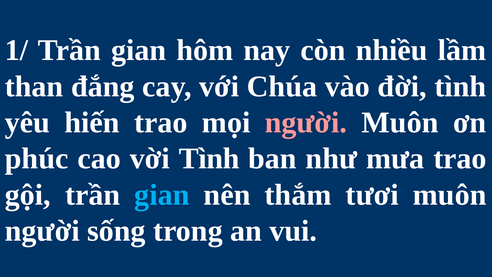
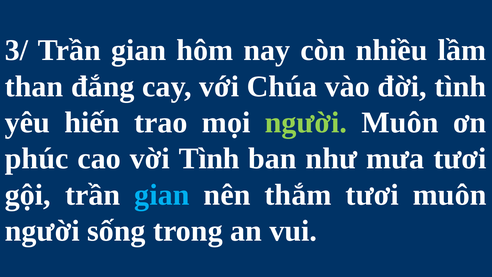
1/: 1/ -> 3/
người at (306, 122) colour: pink -> light green
mưa trao: trao -> tươi
